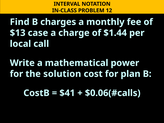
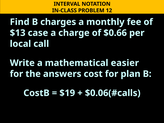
$1.44: $1.44 -> $0.66
power: power -> easier
solution: solution -> answers
$41: $41 -> $19
